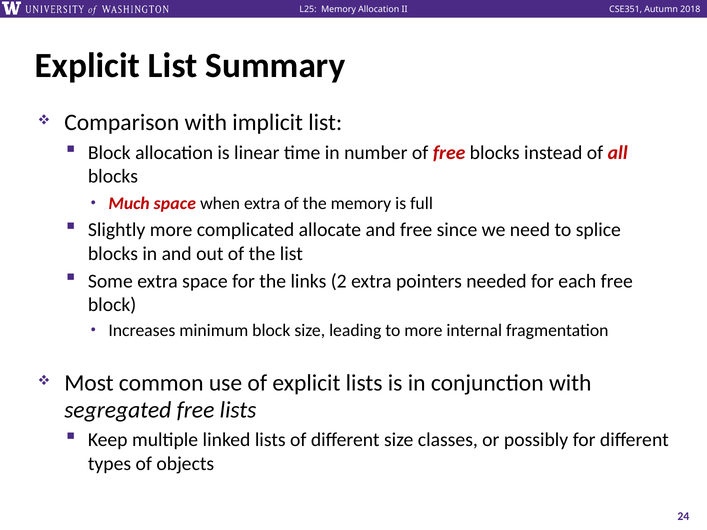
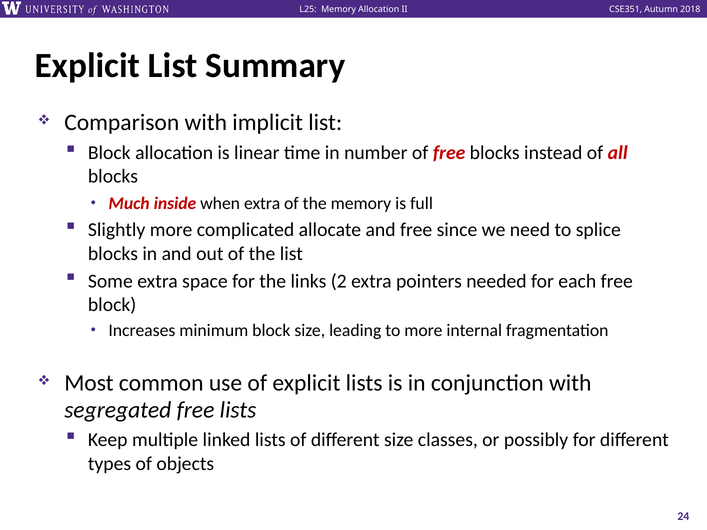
Much space: space -> inside
